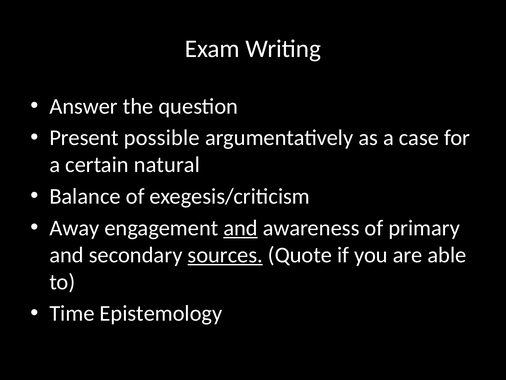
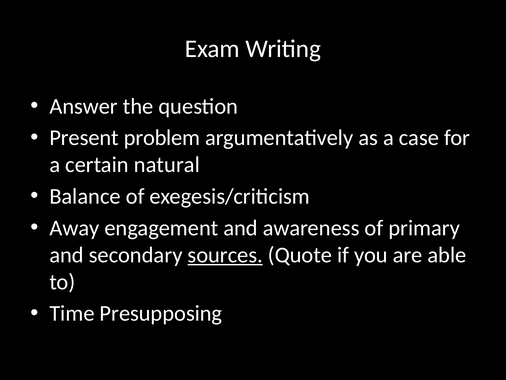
possible: possible -> problem
and at (241, 228) underline: present -> none
Epistemology: Epistemology -> Presupposing
